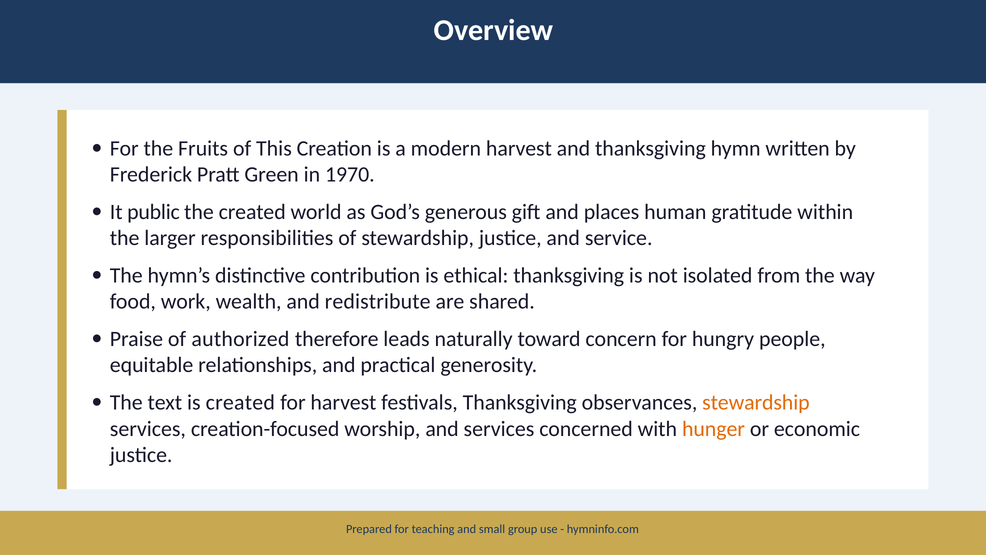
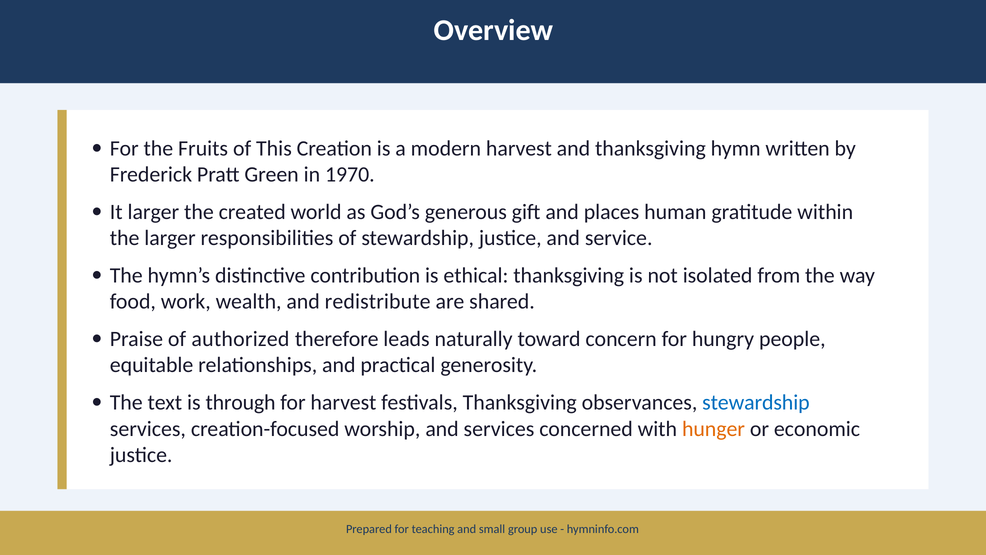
It public: public -> larger
is created: created -> through
stewardship at (756, 402) colour: orange -> blue
